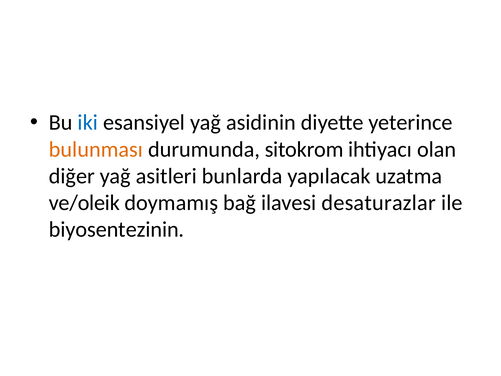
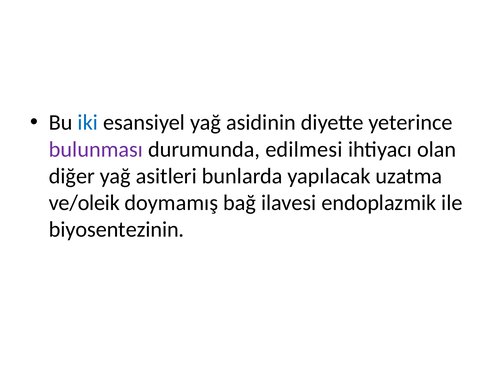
bulunması colour: orange -> purple
sitokrom: sitokrom -> edilmesi
desaturazlar: desaturazlar -> endoplazmik
